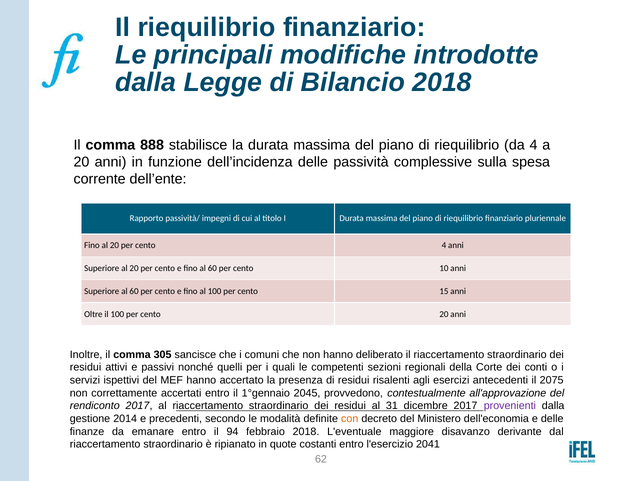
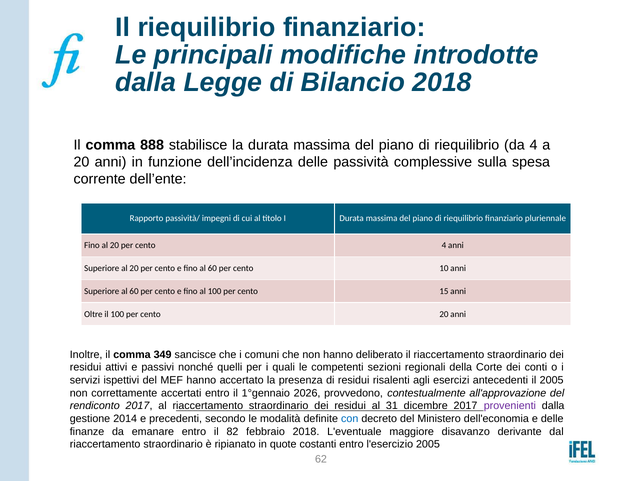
305: 305 -> 349
il 2075: 2075 -> 2005
2045: 2045 -> 2026
con colour: orange -> blue
94: 94 -> 82
l'esercizio 2041: 2041 -> 2005
